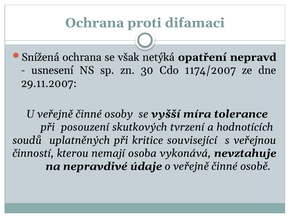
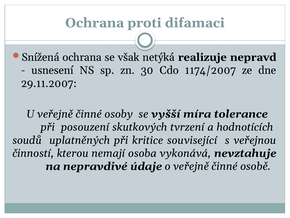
opatření: opatření -> realizuje
